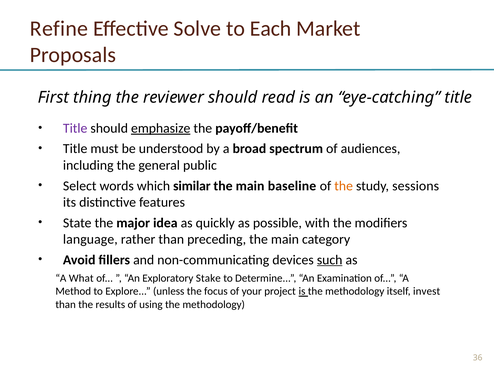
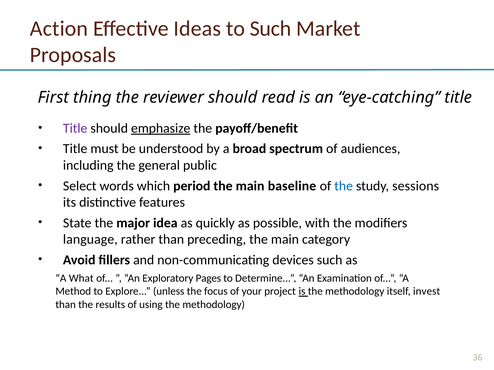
Refine: Refine -> Action
Solve: Solve -> Ideas
to Each: Each -> Such
similar: similar -> period
the at (344, 186) colour: orange -> blue
such at (330, 260) underline: present -> none
Stake: Stake -> Pages
